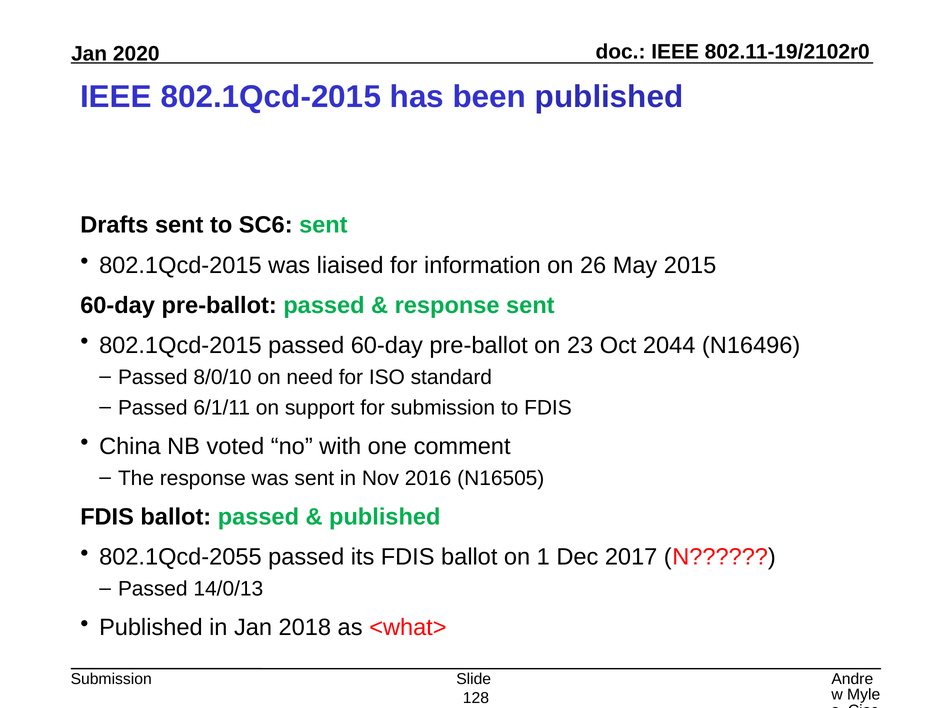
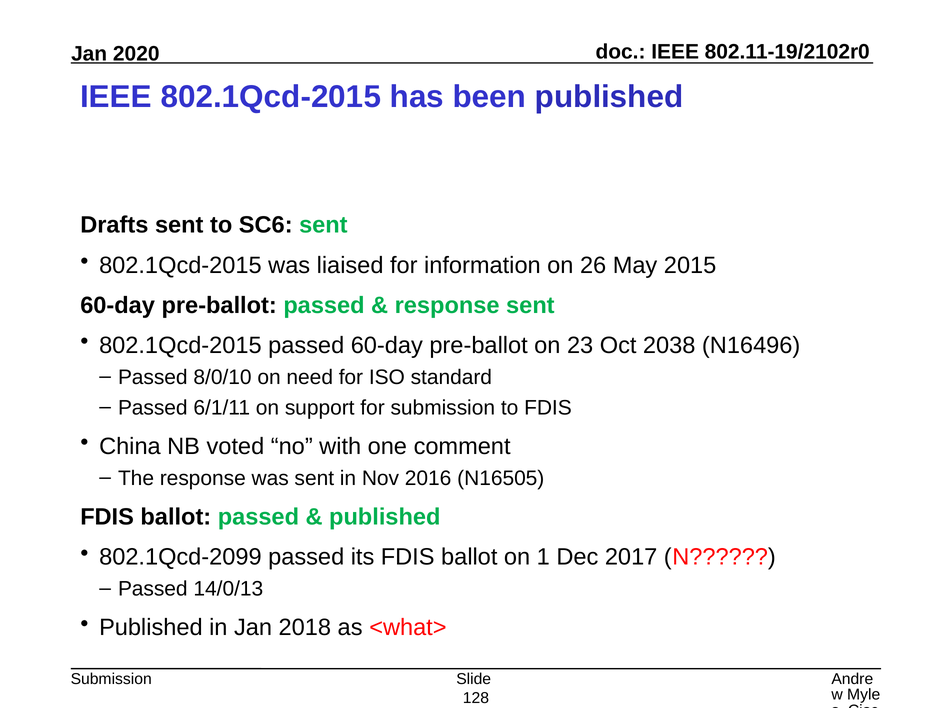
2044: 2044 -> 2038
802.1Qcd-2055: 802.1Qcd-2055 -> 802.1Qcd-2099
